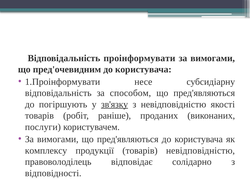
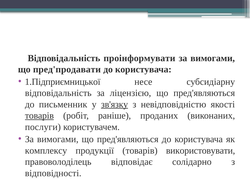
пред'очевидним: пред'очевидним -> пред'продавати
1.Проінформувати: 1.Проінформувати -> 1.Підприємницької
способом: способом -> ліцензією
погіршують: погіршують -> письменник
товарів at (39, 115) underline: none -> present
товарів невідповідністю: невідповідністю -> використовувати
